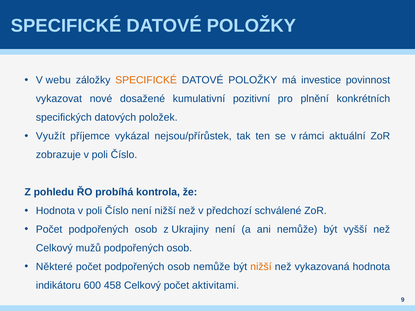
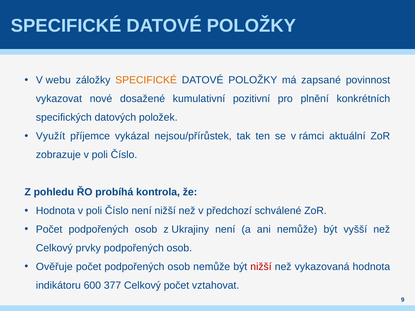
investice: investice -> zapsané
mužů: mužů -> prvky
Některé: Některé -> Ověřuje
nižší at (261, 267) colour: orange -> red
458: 458 -> 377
aktivitami: aktivitami -> vztahovat
